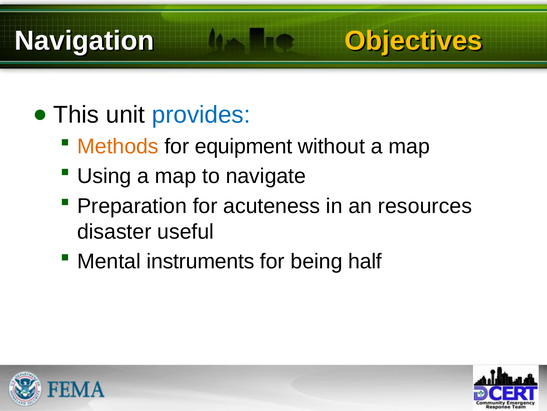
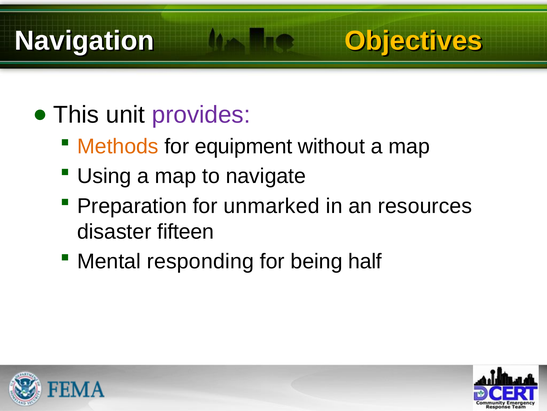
provides colour: blue -> purple
acuteness: acuteness -> unmarked
useful: useful -> fifteen
instruments: instruments -> responding
